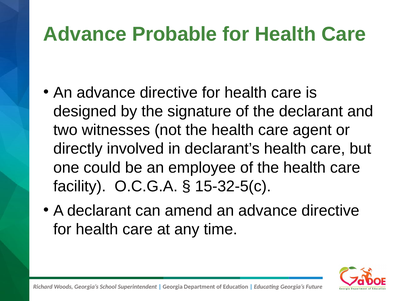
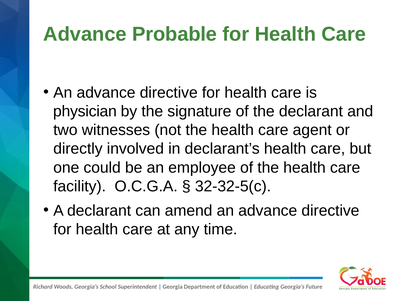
designed: designed -> physician
15-32-5(c: 15-32-5(c -> 32-32-5(c
